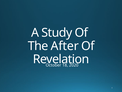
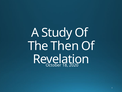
After: After -> Then
